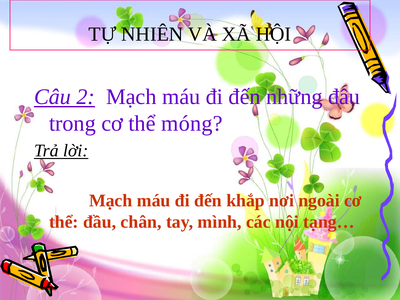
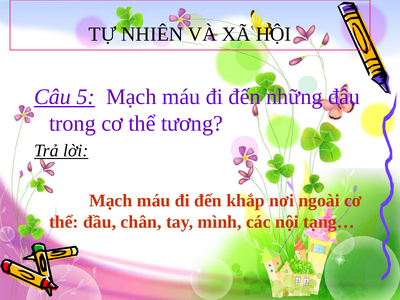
2: 2 -> 5
móng: móng -> tương
